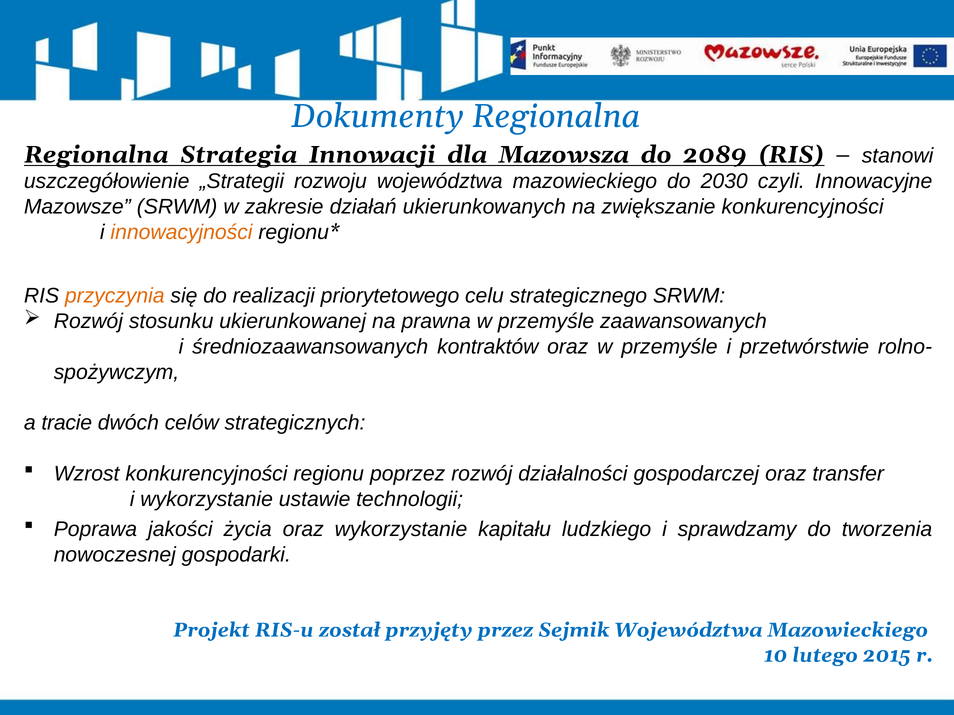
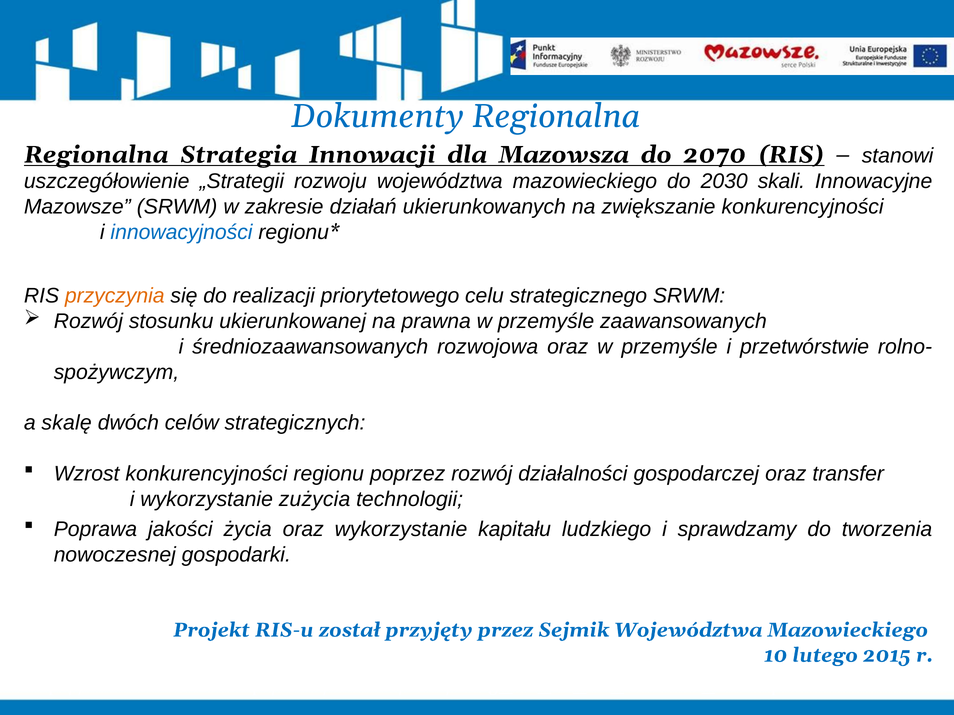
2089: 2089 -> 2070
czyli: czyli -> skali
innowacyjności colour: orange -> blue
kontraktów: kontraktów -> rozwojowa
tracie: tracie -> skalę
ustawie: ustawie -> zużycia
